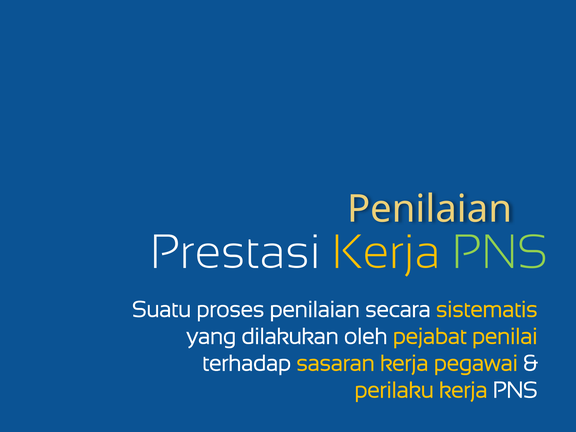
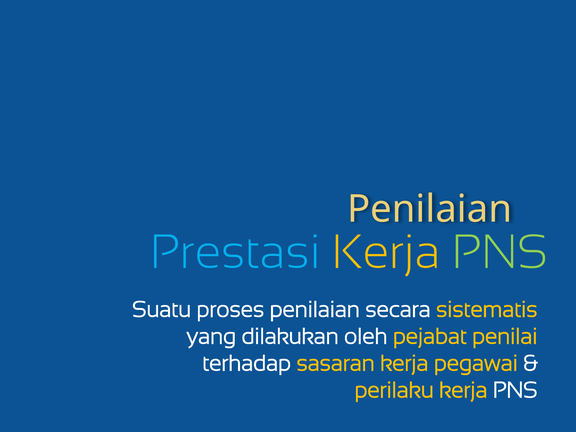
Prestasi colour: white -> light blue
